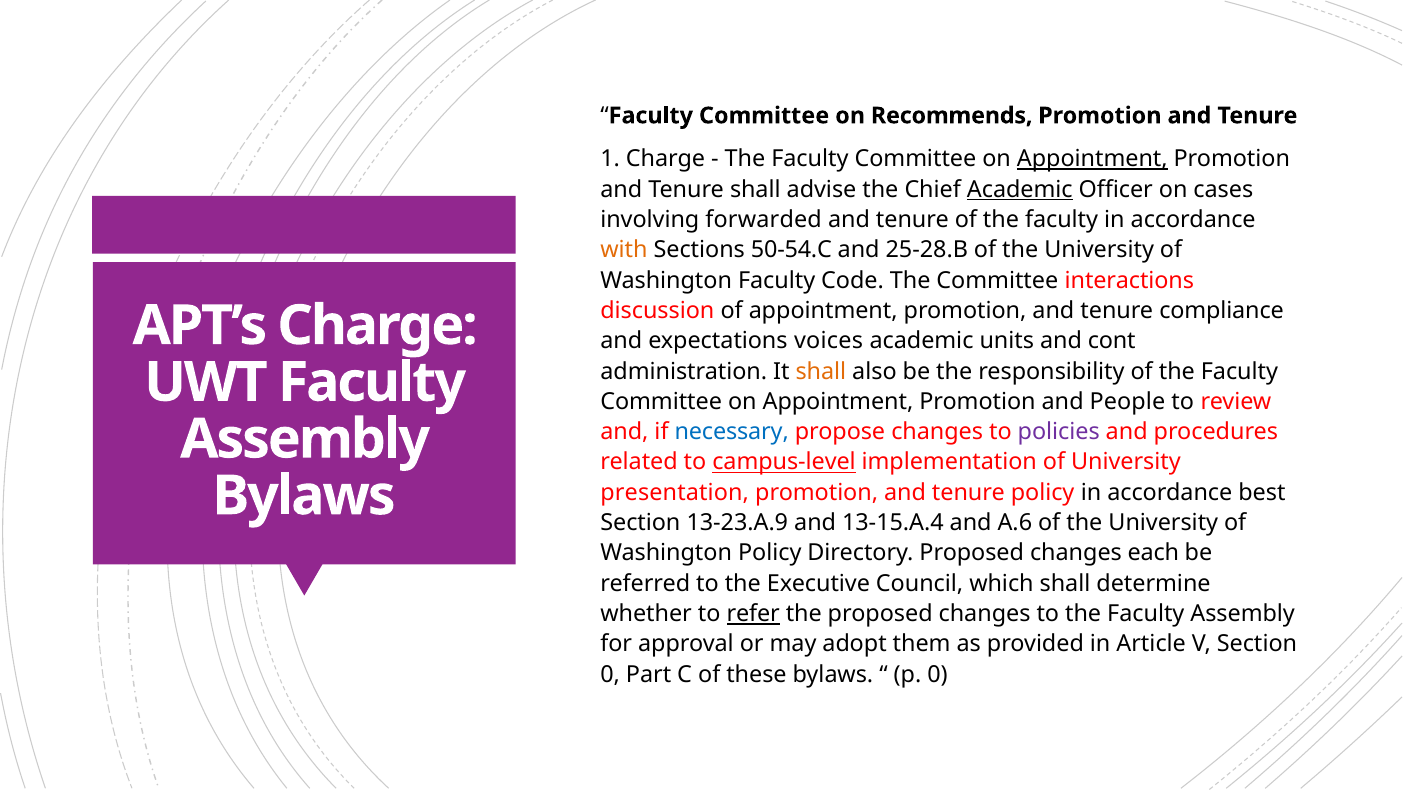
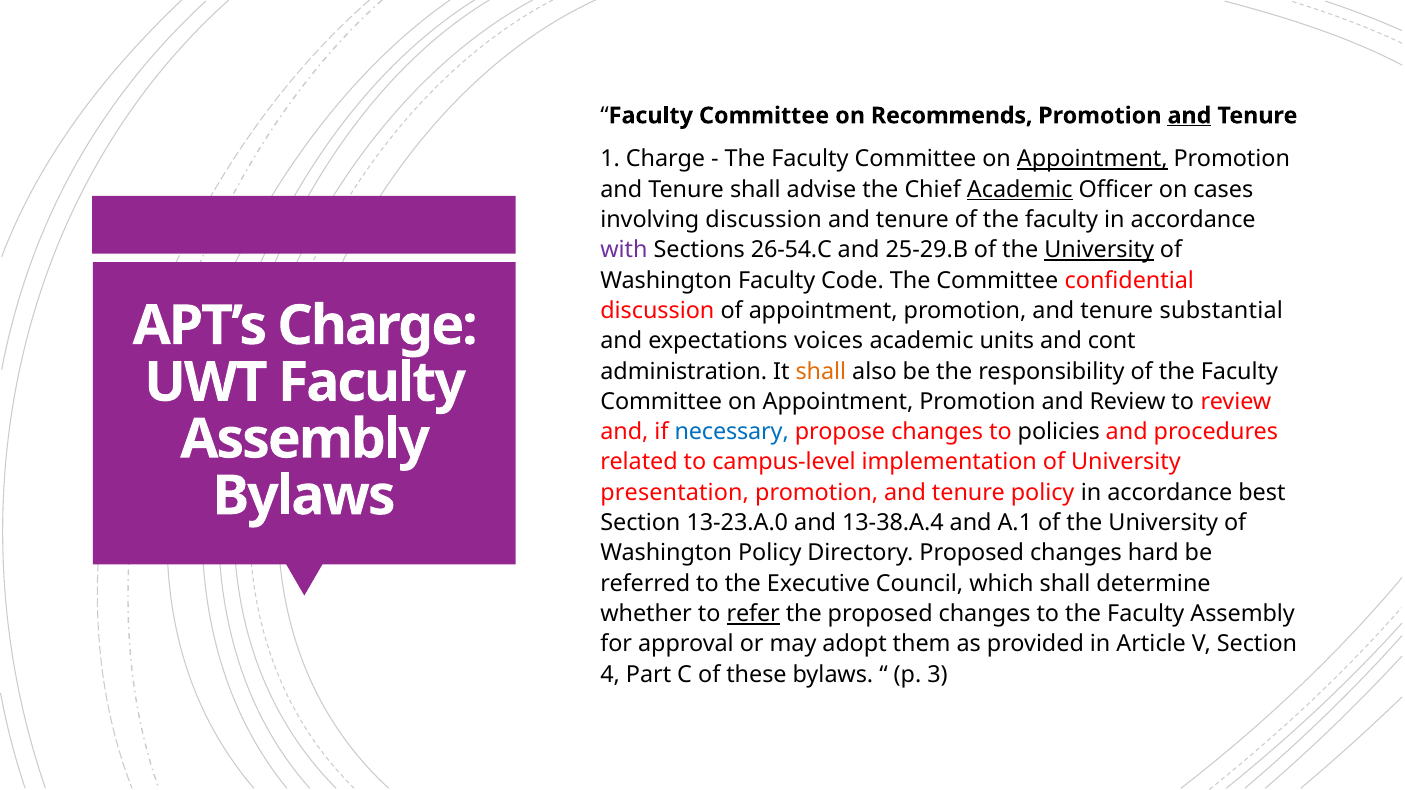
and at (1189, 116) underline: none -> present
involving forwarded: forwarded -> discussion
with colour: orange -> purple
50-54.C: 50-54.C -> 26-54.C
25-28.B: 25-28.B -> 25-29.B
University at (1099, 250) underline: none -> present
interactions: interactions -> confidential
compliance: compliance -> substantial
and People: People -> Review
policies colour: purple -> black
campus-level underline: present -> none
13-23.A.9: 13-23.A.9 -> 13-23.A.0
13-15.A.4: 13-15.A.4 -> 13-38.A.4
A.6: A.6 -> A.1
each: each -> hard
0 at (610, 675): 0 -> 4
p 0: 0 -> 3
